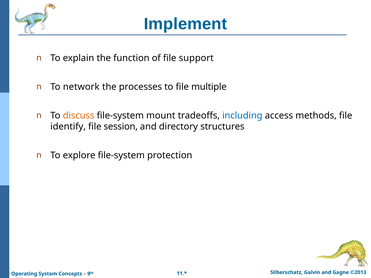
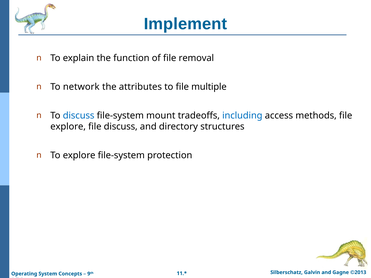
support: support -> removal
processes: processes -> attributes
discuss at (79, 116) colour: orange -> blue
identify at (68, 127): identify -> explore
file session: session -> discuss
